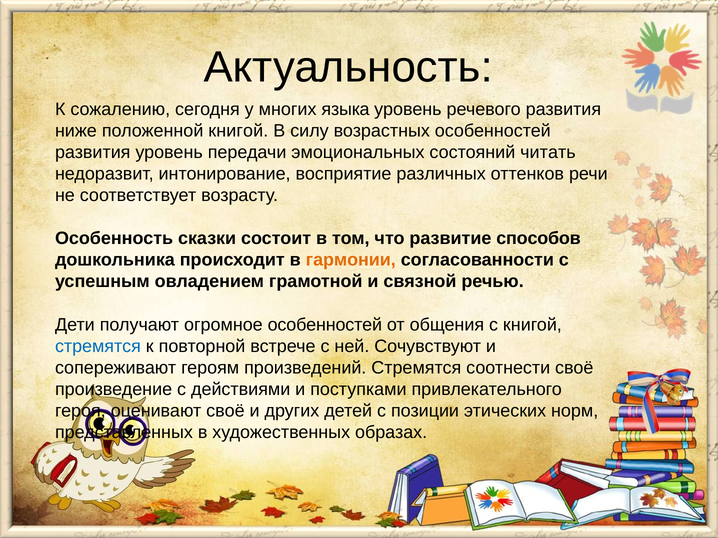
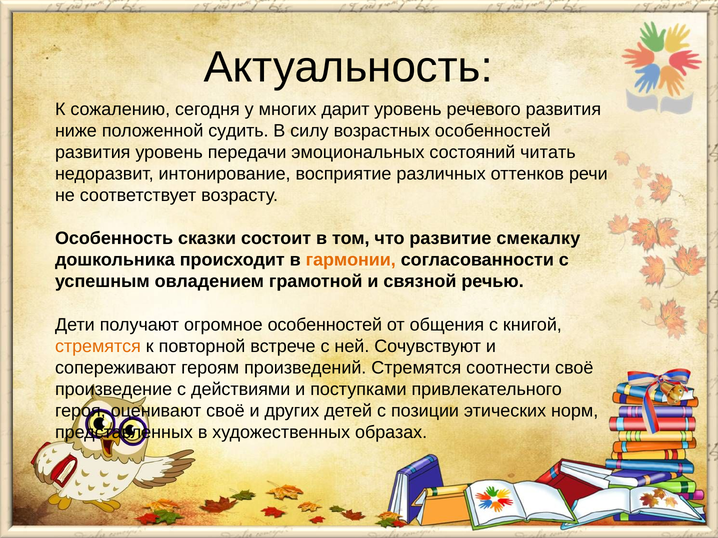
языка: языка -> дарит
положенной книгой: книгой -> судить
способов: способов -> смекалку
стремятся at (98, 346) colour: blue -> orange
